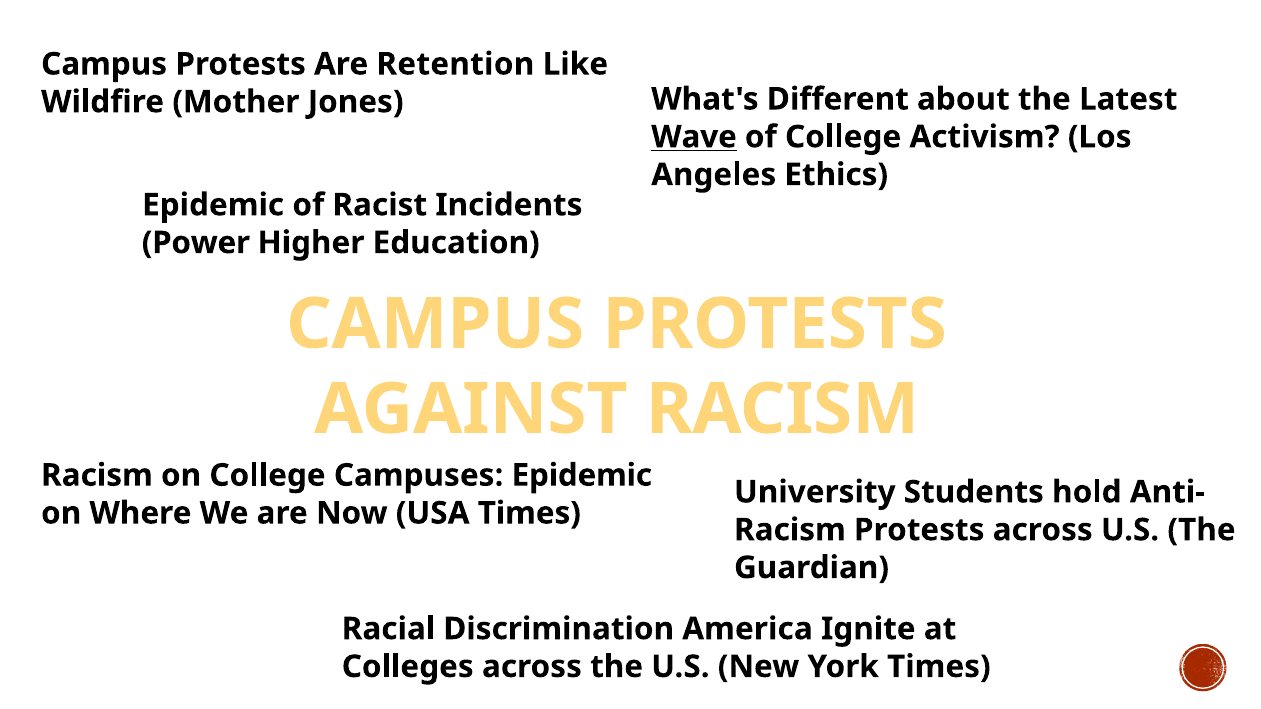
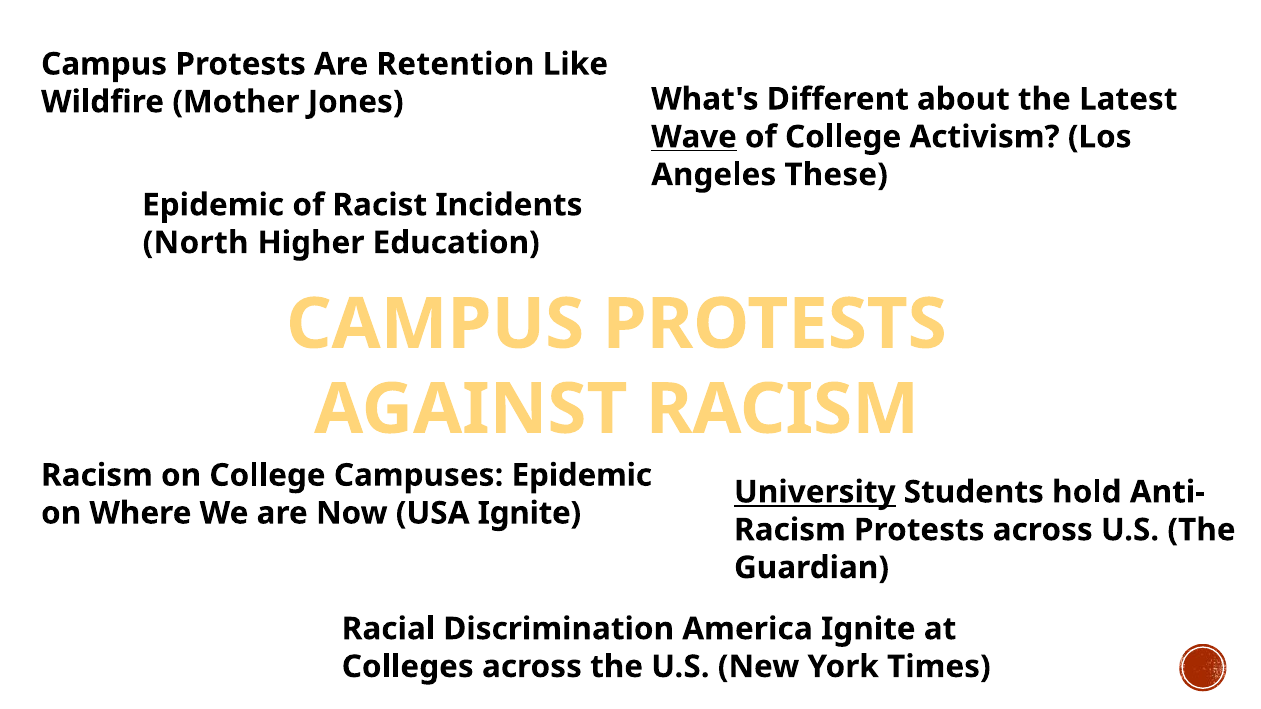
Ethics: Ethics -> These
Power: Power -> North
University underline: none -> present
USA Times: Times -> Ignite
